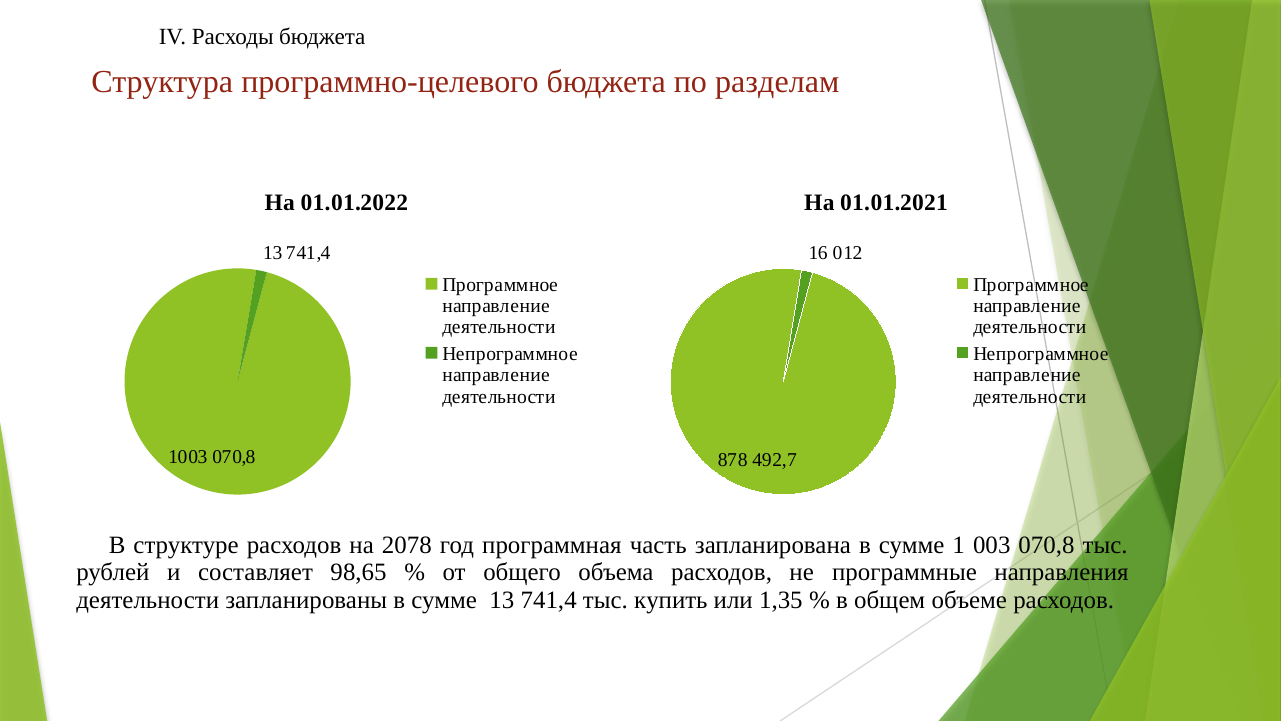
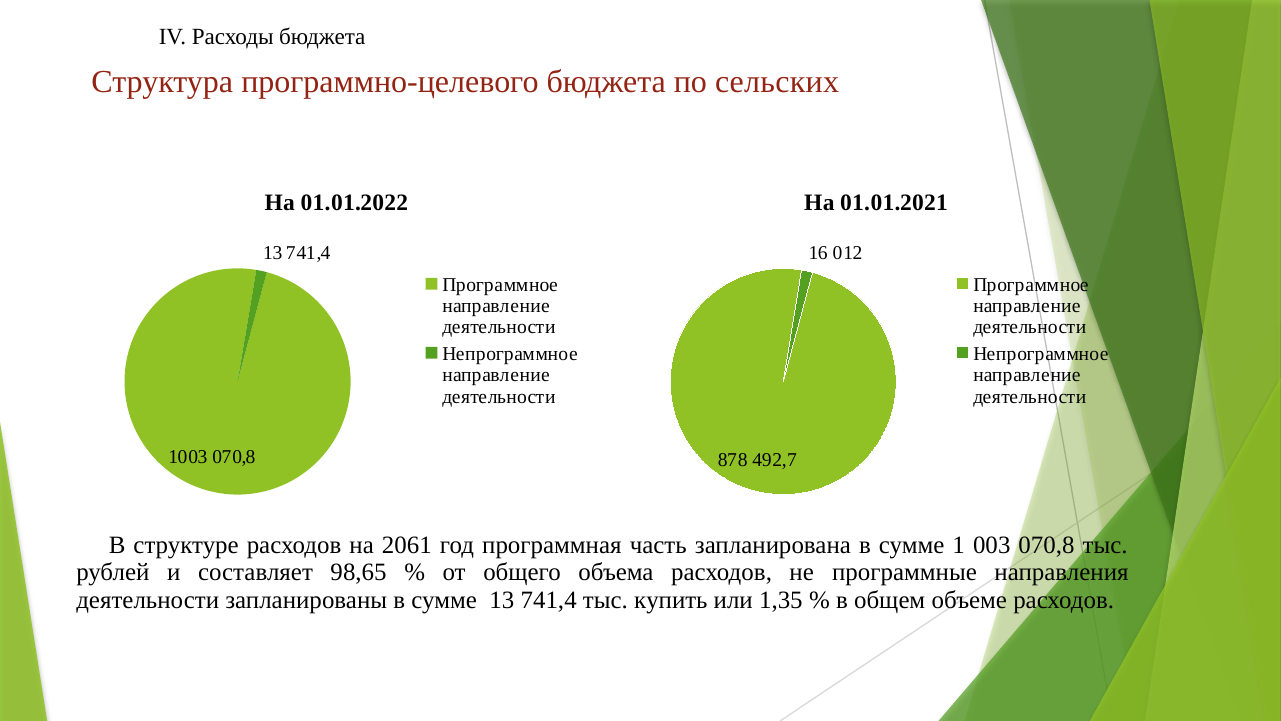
разделам: разделам -> сельских
2078: 2078 -> 2061
